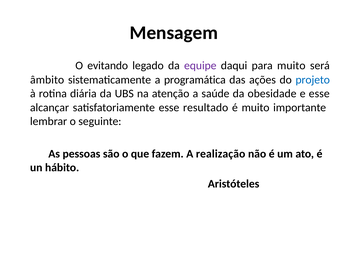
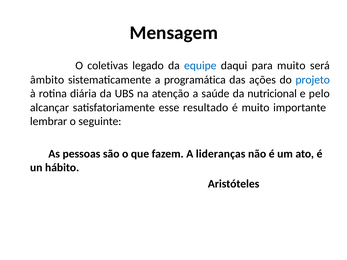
evitando: evitando -> coletivas
equipe colour: purple -> blue
obesidade: obesidade -> nutricional
e esse: esse -> pelo
realização: realização -> lideranças
